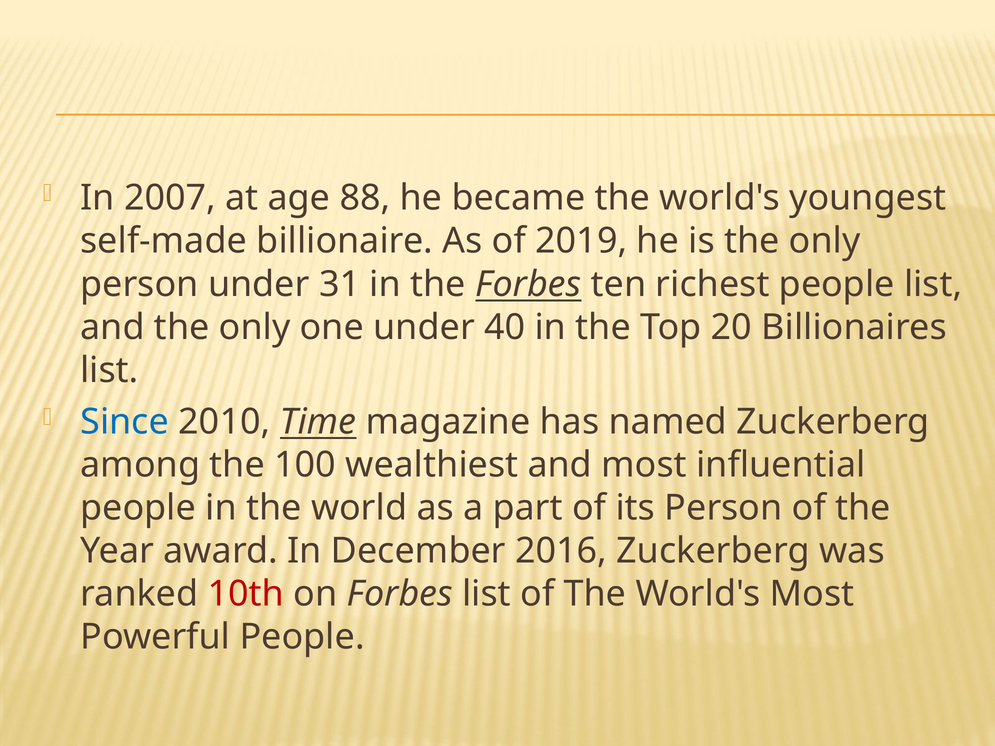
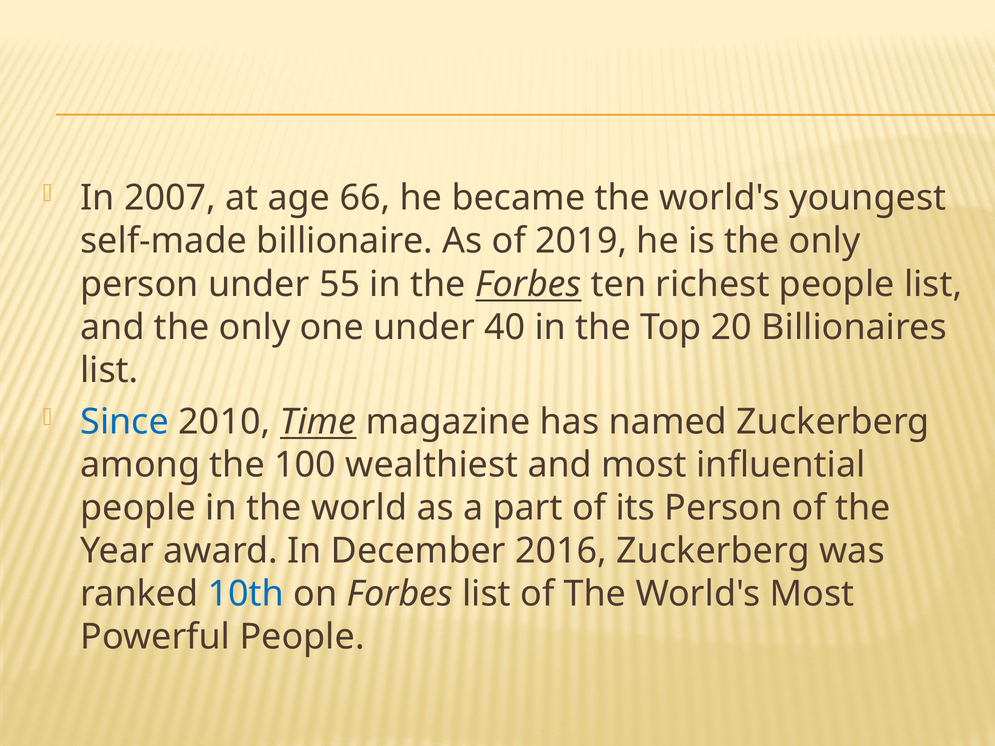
88: 88 -> 66
31: 31 -> 55
10th colour: red -> blue
